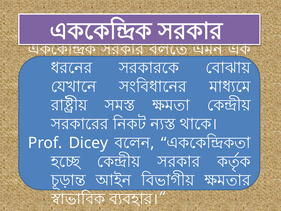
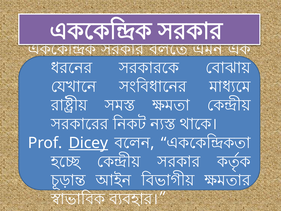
Dicey underline: none -> present
